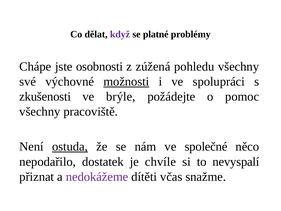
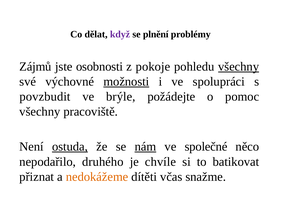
platné: platné -> plnění
Chápe: Chápe -> Zájmů
zúžená: zúžená -> pokoje
všechny at (239, 66) underline: none -> present
zkušenosti: zkušenosti -> povzbudit
nám underline: none -> present
dostatek: dostatek -> druhého
nevyspalí: nevyspalí -> batikovat
nedokážeme colour: purple -> orange
